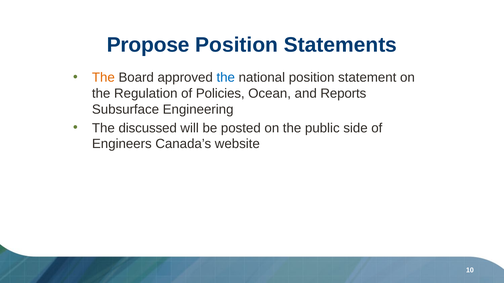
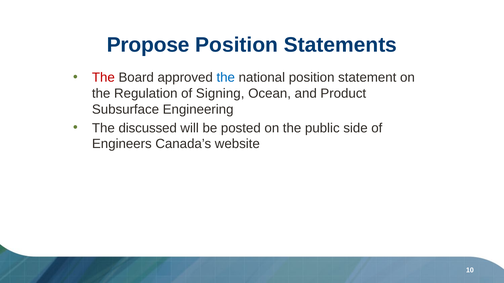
The at (103, 78) colour: orange -> red
Policies: Policies -> Signing
Reports: Reports -> Product
